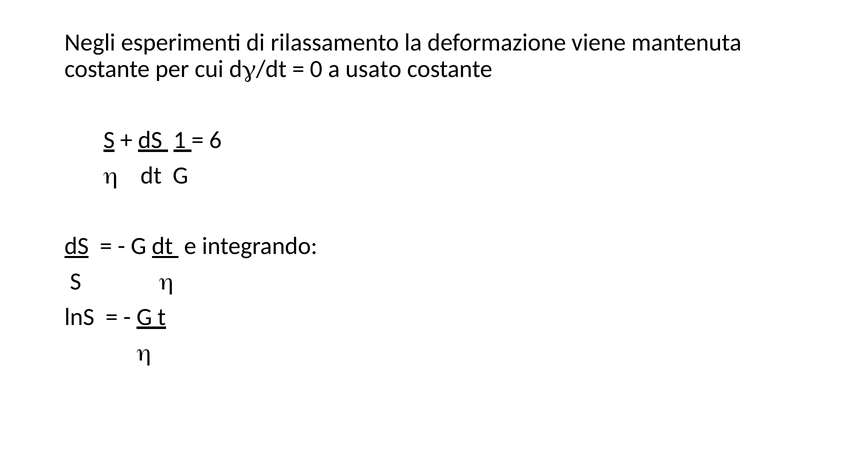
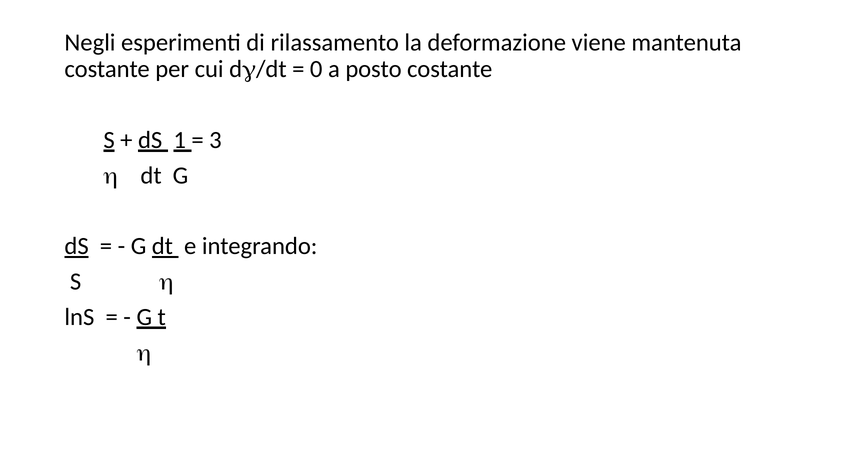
usato: usato -> posto
6: 6 -> 3
